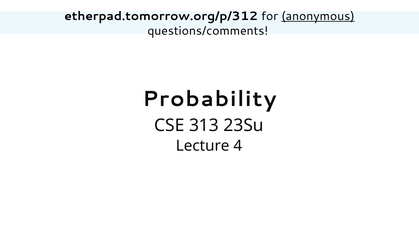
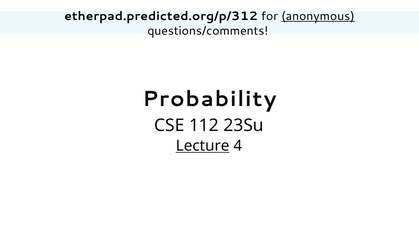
etherpad.tomorrow.org/p/312: etherpad.tomorrow.org/p/312 -> etherpad.predicted.org/p/312
313: 313 -> 112
Lecture underline: none -> present
